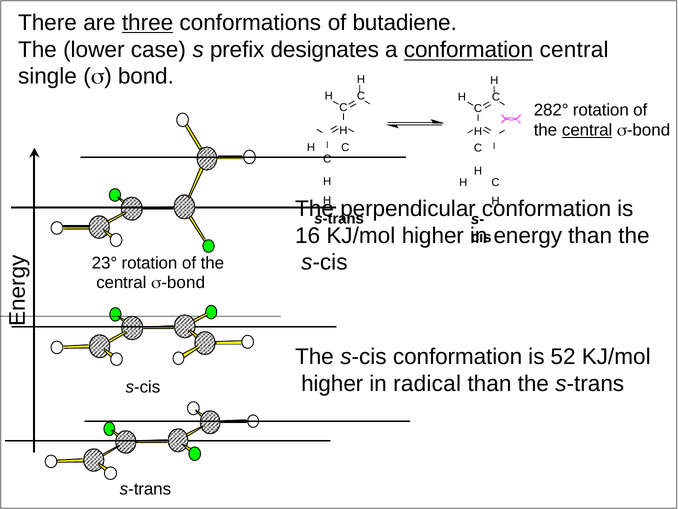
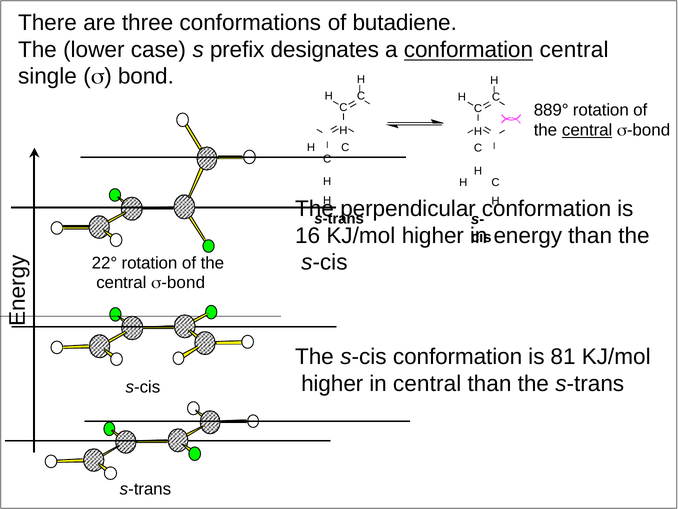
three underline: present -> none
282°: 282° -> 889°
23°: 23° -> 22°
52: 52 -> 81
in radical: radical -> central
